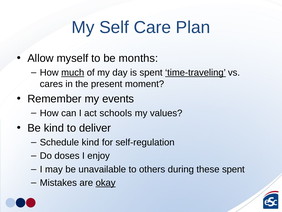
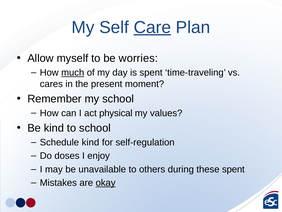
Care underline: none -> present
months: months -> worries
time-traveling underline: present -> none
my events: events -> school
schools: schools -> physical
to deliver: deliver -> school
